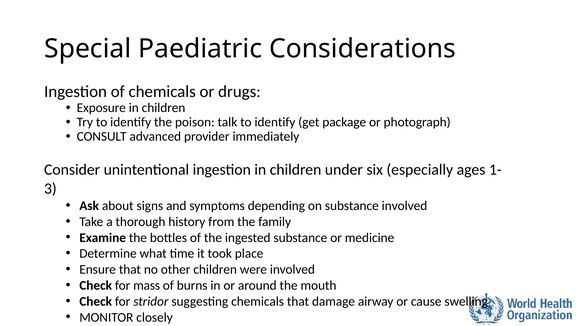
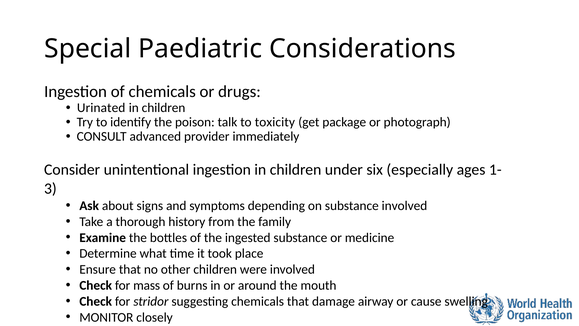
Exposure: Exposure -> Urinated
talk to identify: identify -> toxicity
